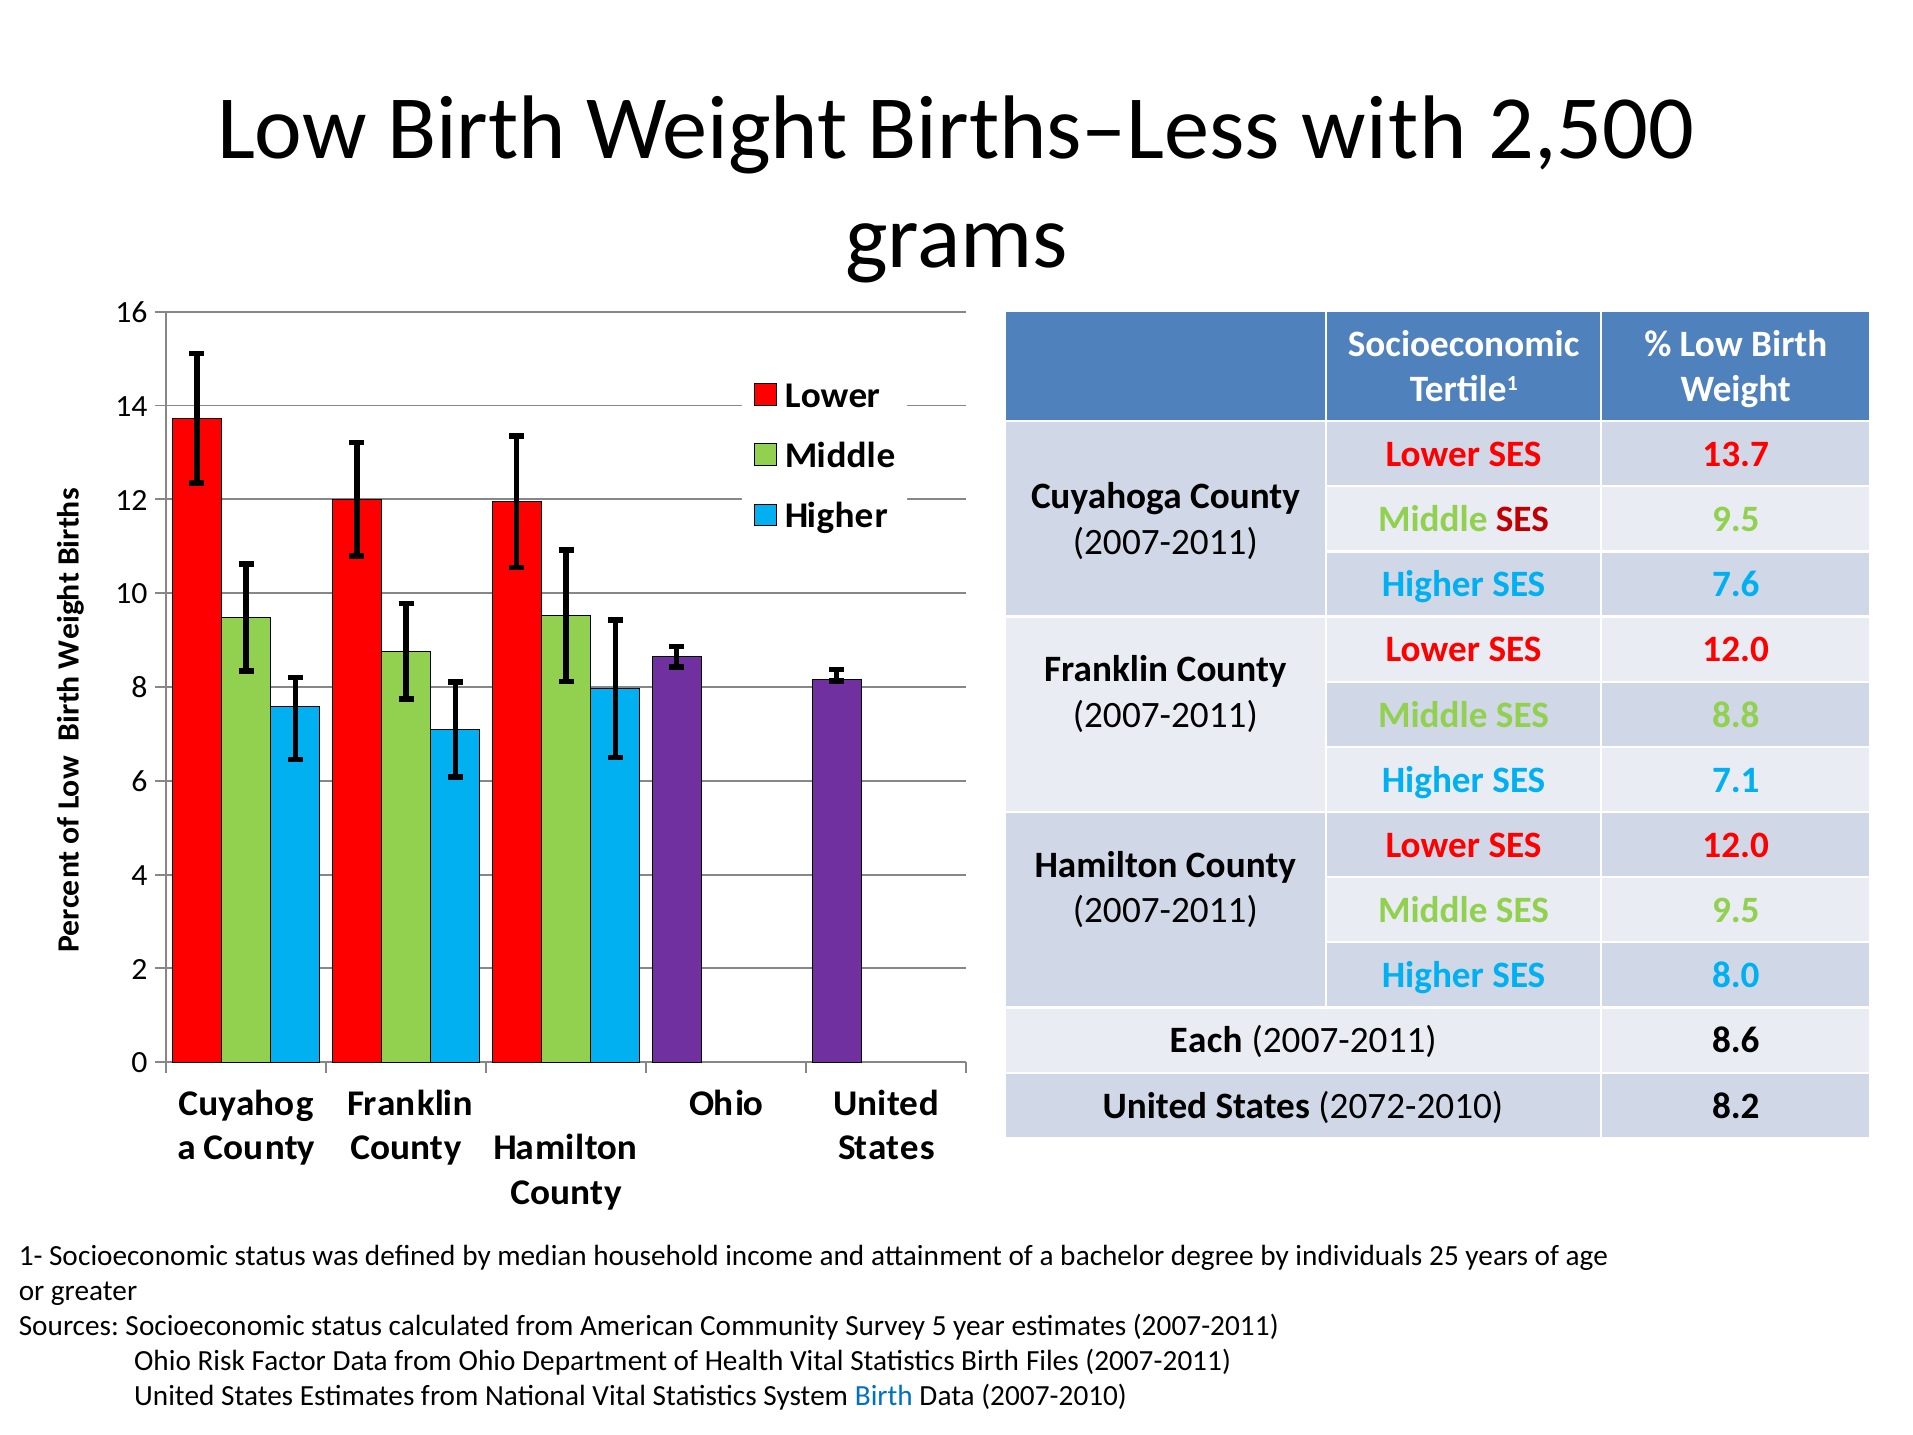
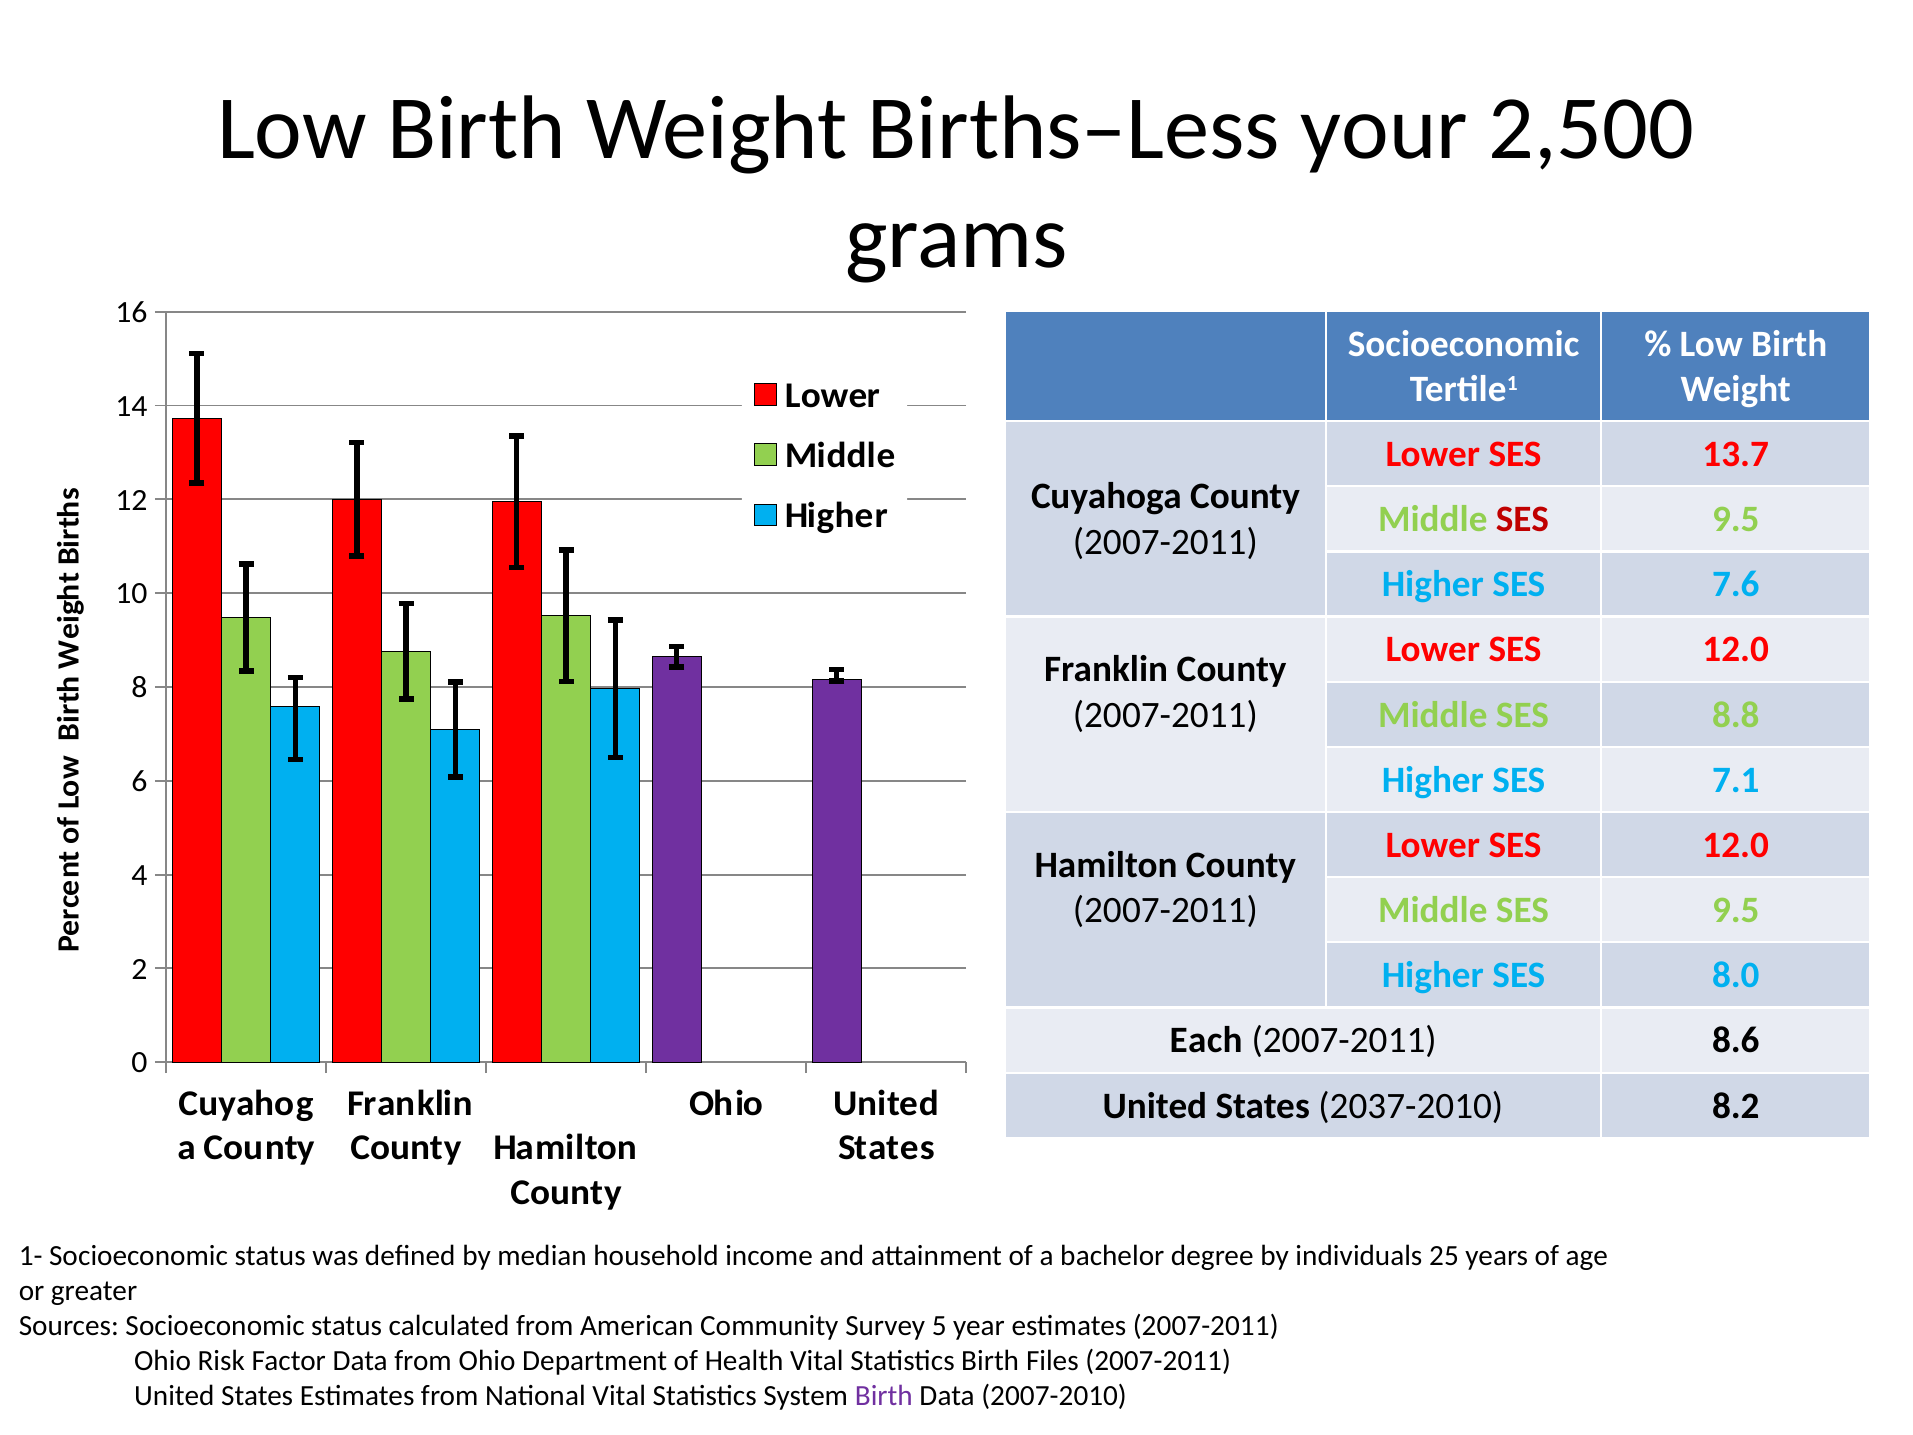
with: with -> your
2072-2010: 2072-2010 -> 2037-2010
Birth at (884, 1396) colour: blue -> purple
